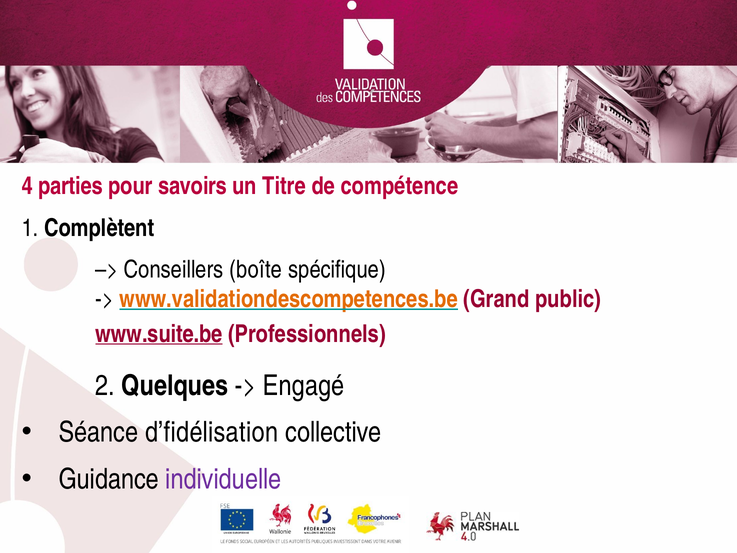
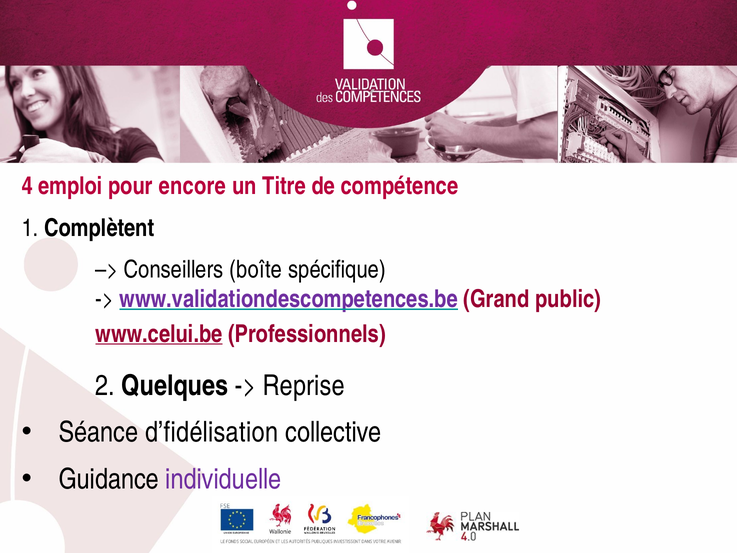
parties: parties -> emploi
savoirs: savoirs -> encore
www.validationdescompetences.be colour: orange -> purple
www.suite.be: www.suite.be -> www.celui.be
Engagé: Engagé -> Reprise
